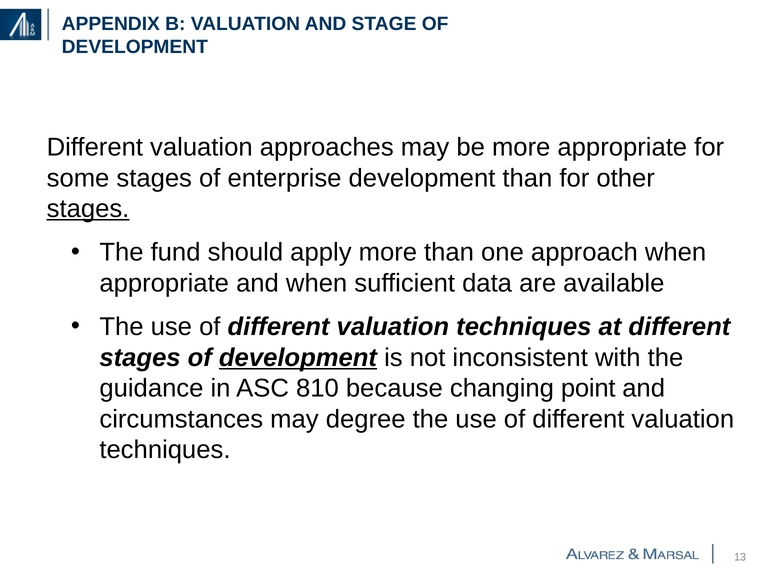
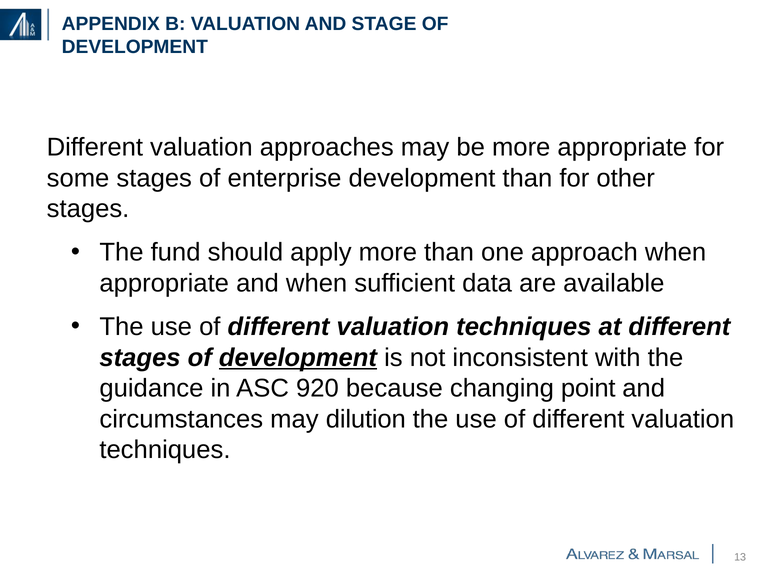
stages at (88, 209) underline: present -> none
810: 810 -> 920
degree: degree -> dilution
